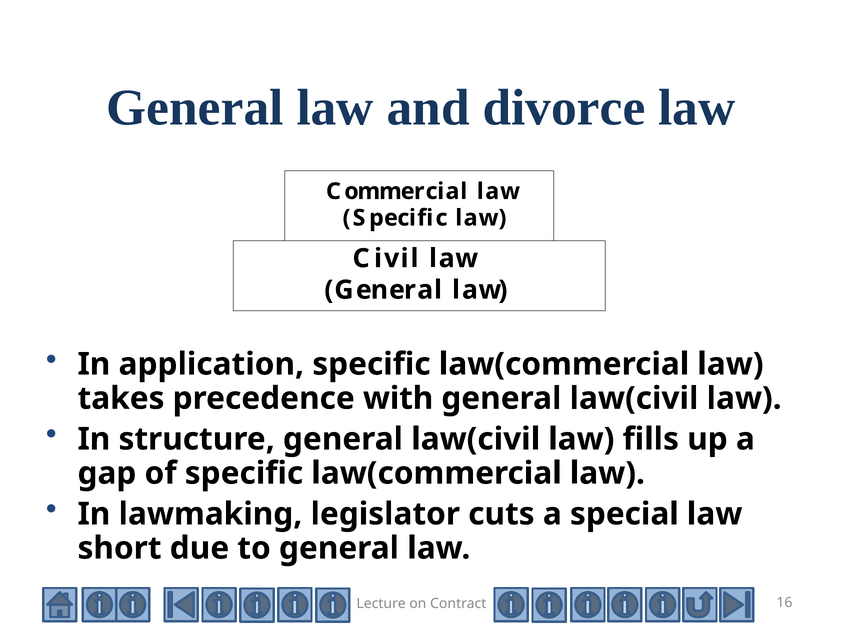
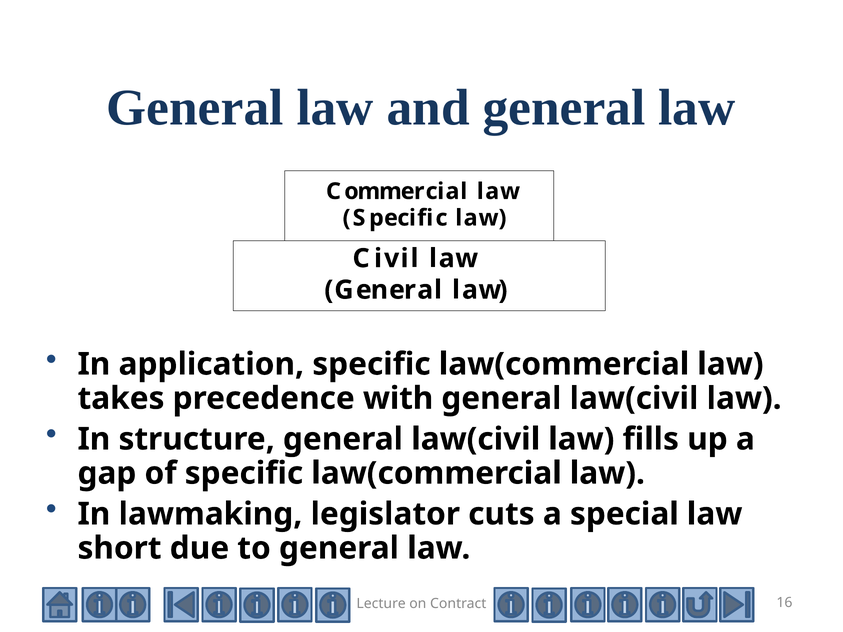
and divorce: divorce -> general
